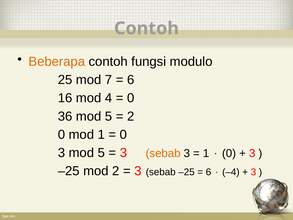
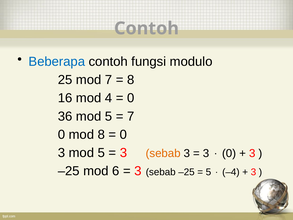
Beberapa colour: orange -> blue
6 at (131, 80): 6 -> 8
2 at (131, 116): 2 -> 7
mod 1: 1 -> 8
1 at (206, 153): 1 -> 3
mod 2: 2 -> 6
6 at (208, 172): 6 -> 5
